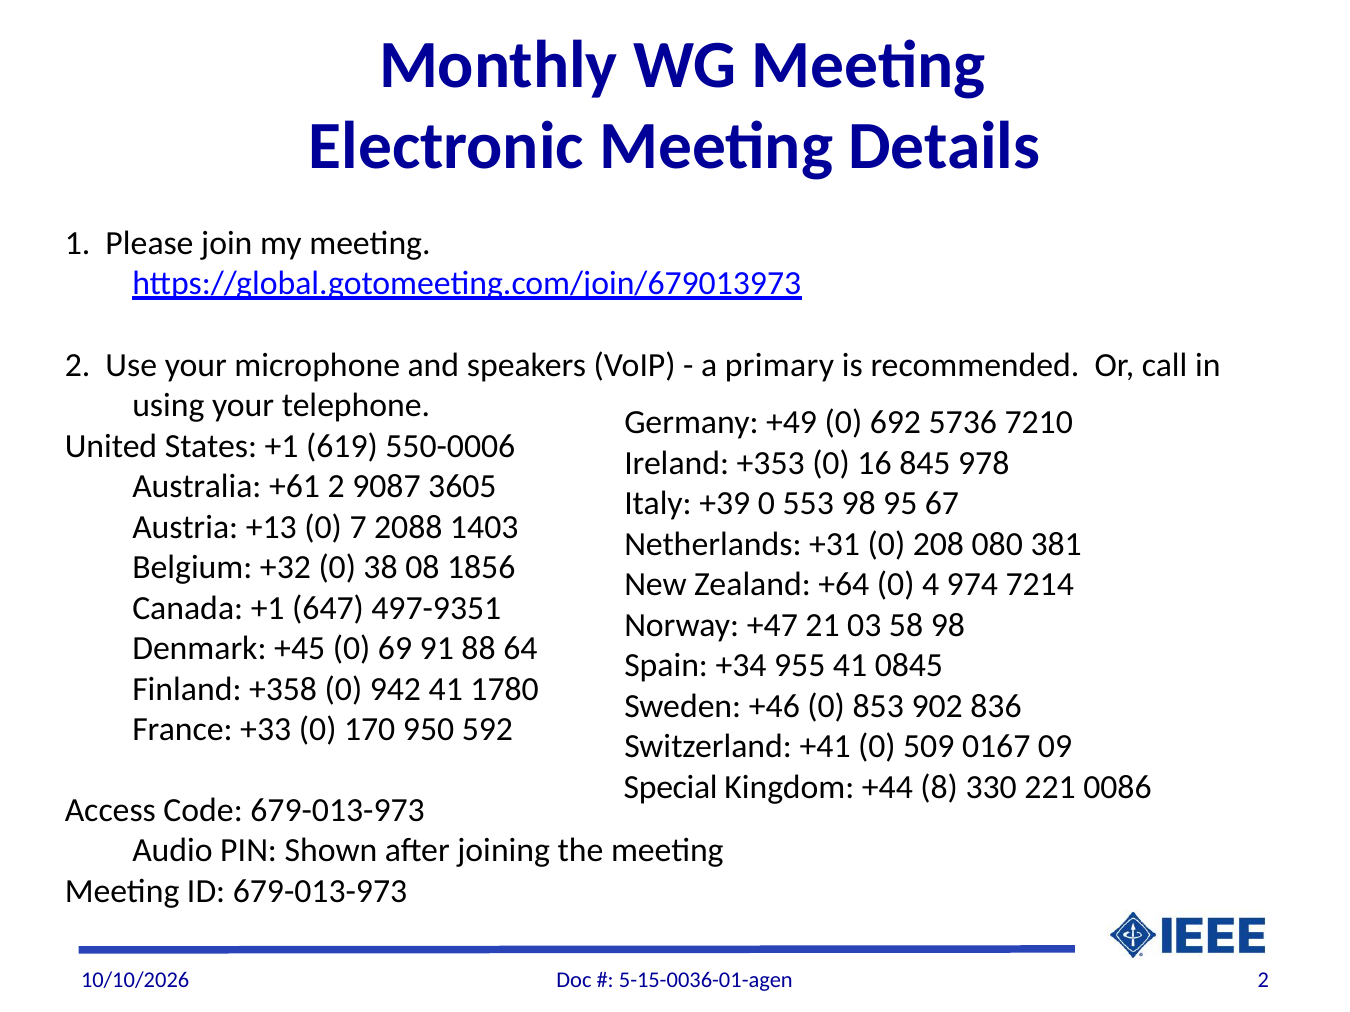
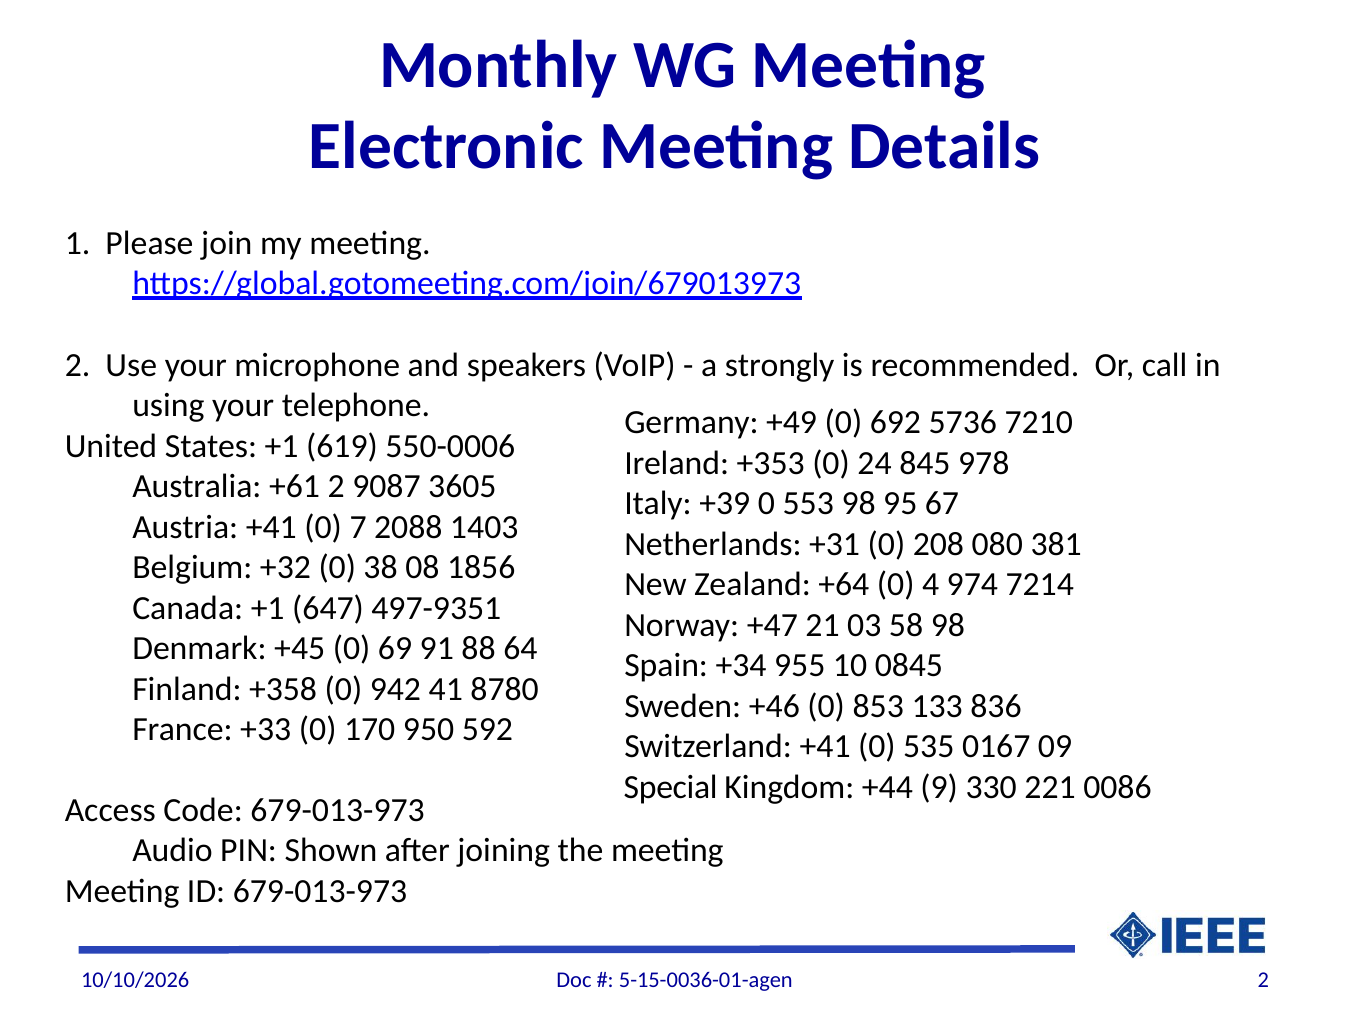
primary: primary -> strongly
16: 16 -> 24
Austria +13: +13 -> +41
955 41: 41 -> 10
1780: 1780 -> 8780
902: 902 -> 133
509: 509 -> 535
8: 8 -> 9
